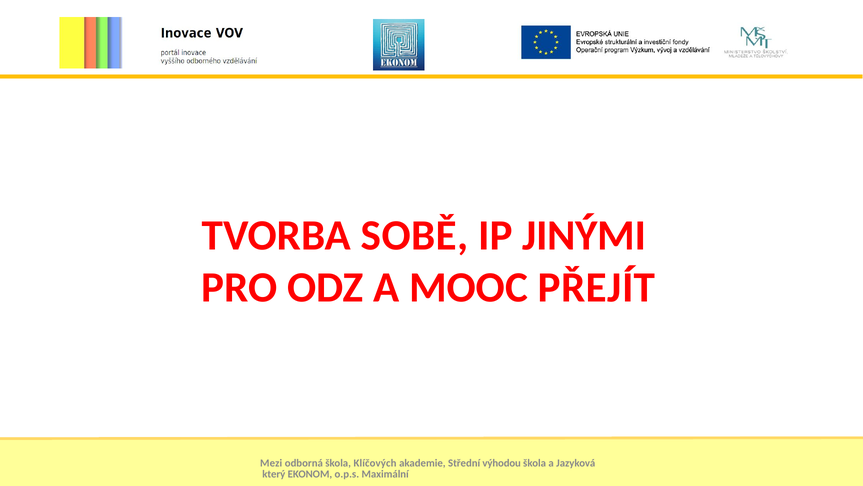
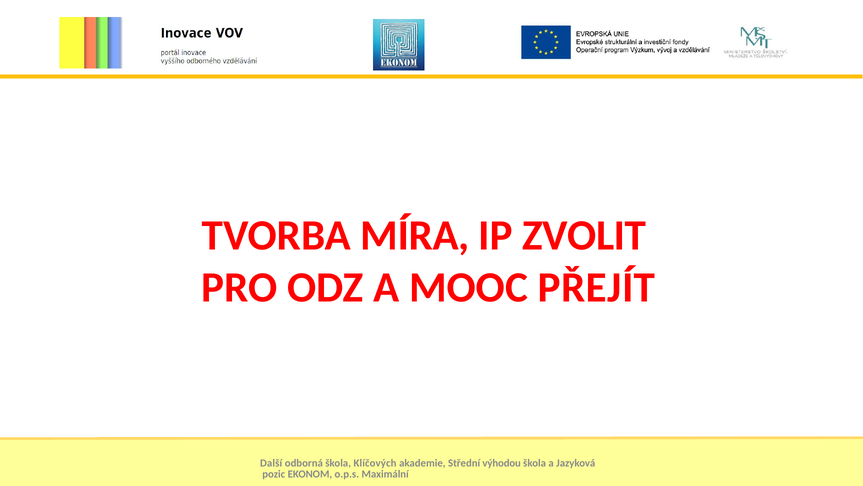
SOBĚ: SOBĚ -> MÍRA
JINÝMI: JINÝMI -> ZVOLIT
Mezi: Mezi -> Další
který: který -> pozic
